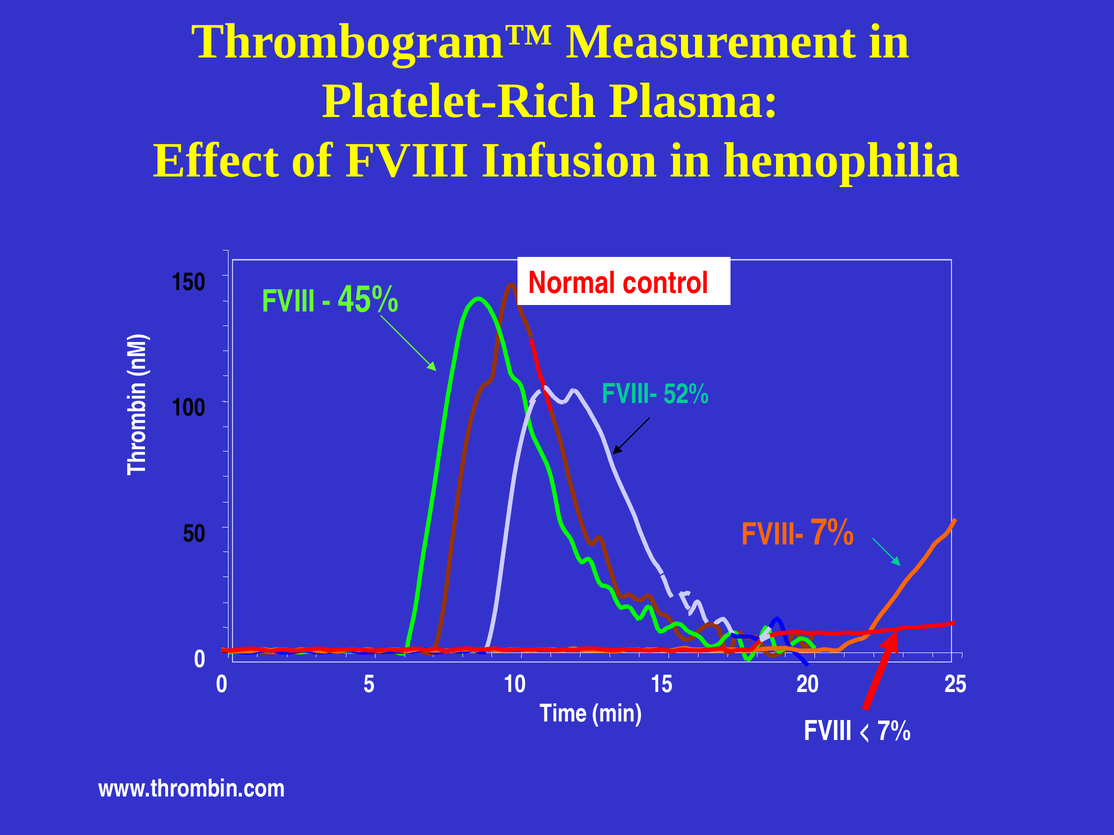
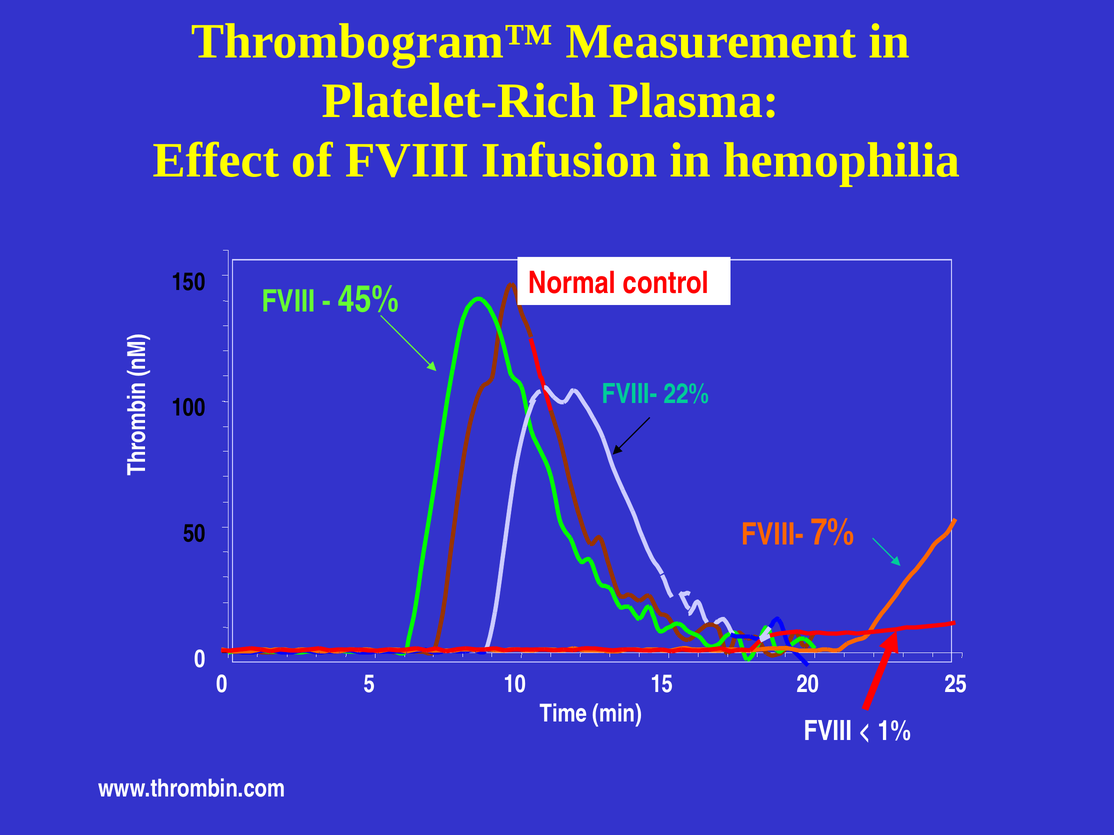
52%: 52% -> 22%
7% at (894, 731): 7% -> 1%
